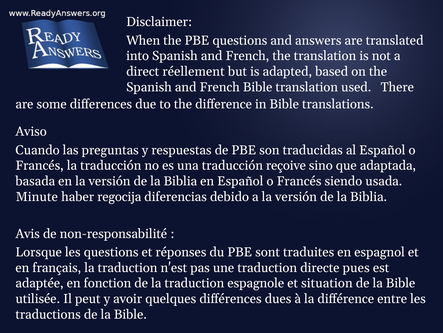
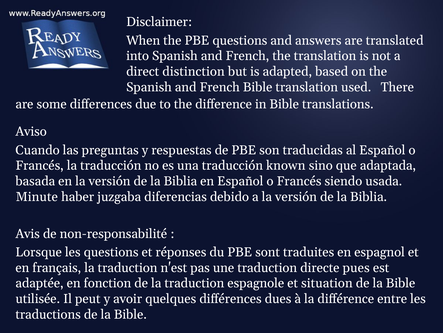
réellement: réellement -> distinction
reçoive: reçoive -> known
regocija: regocija -> juzgaba
